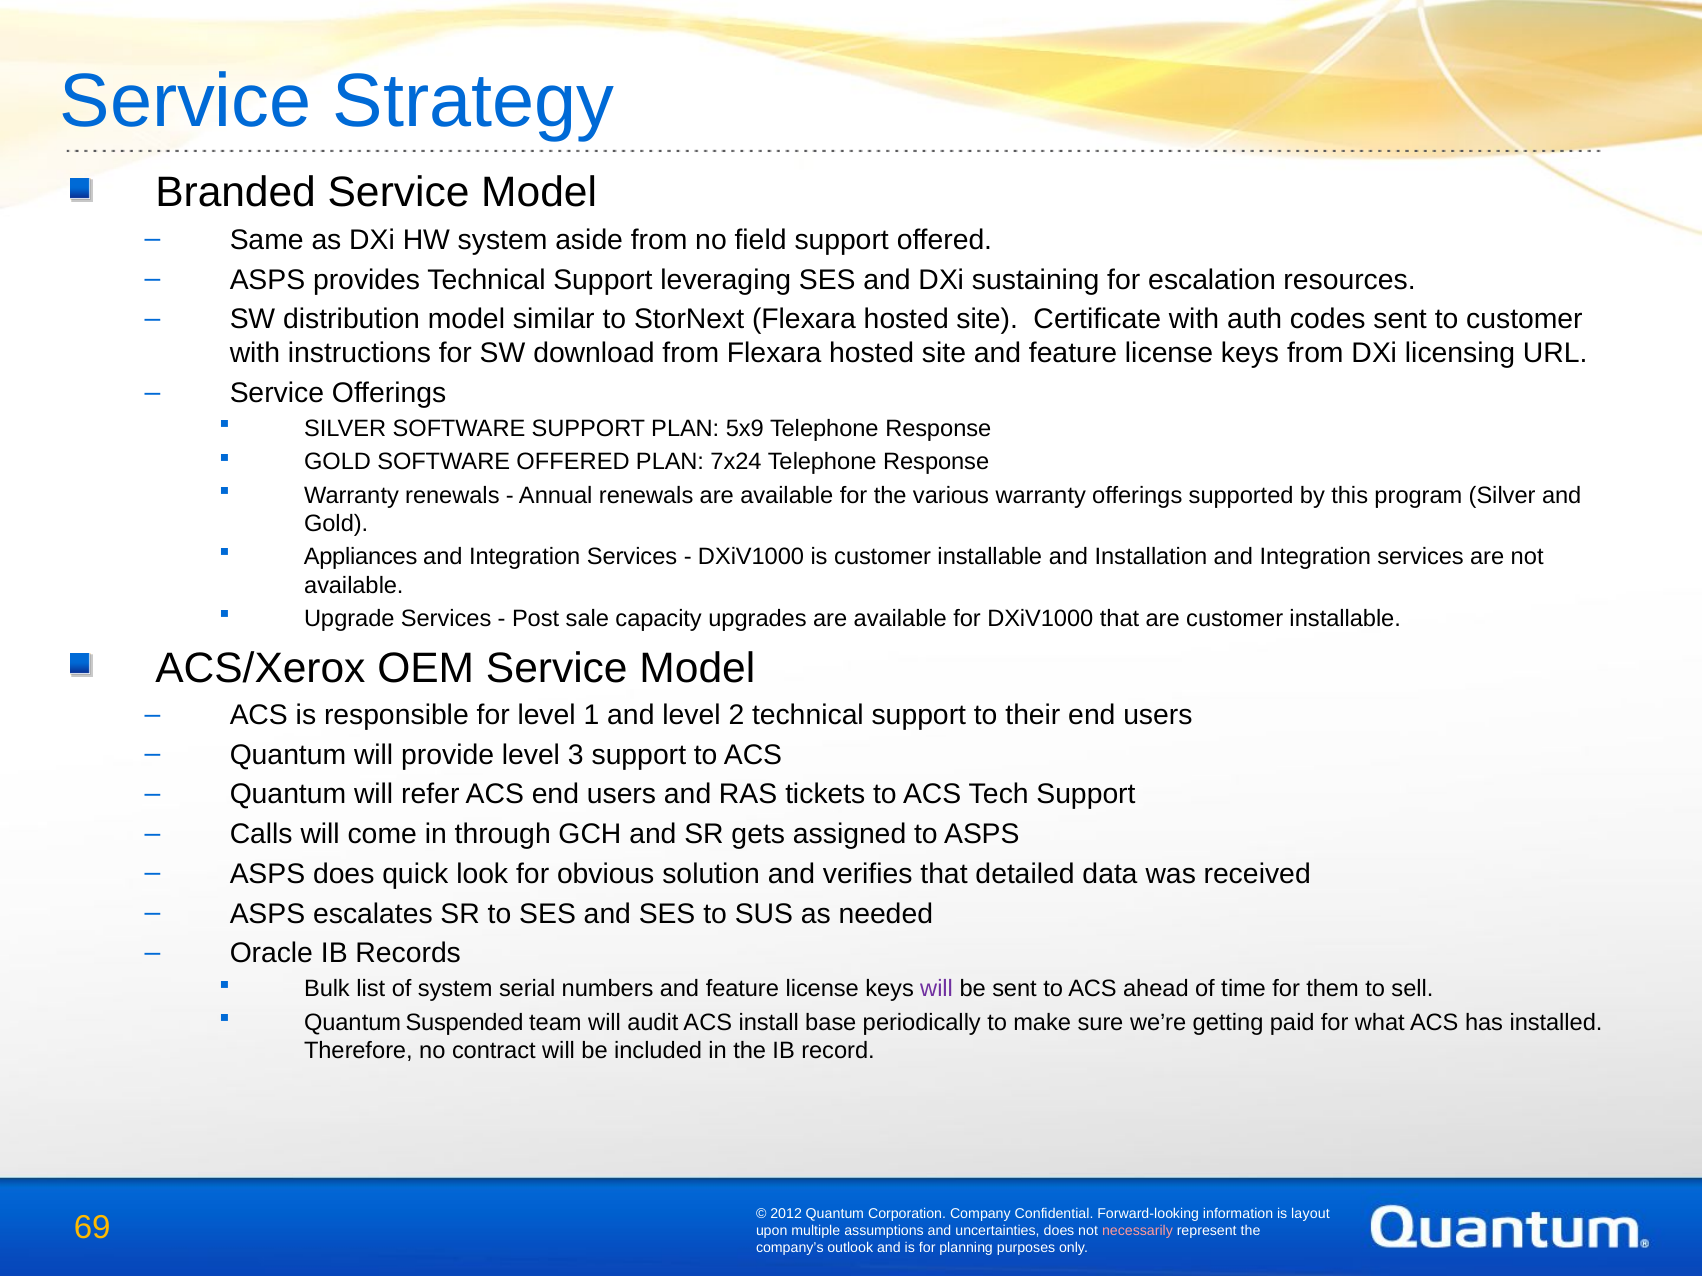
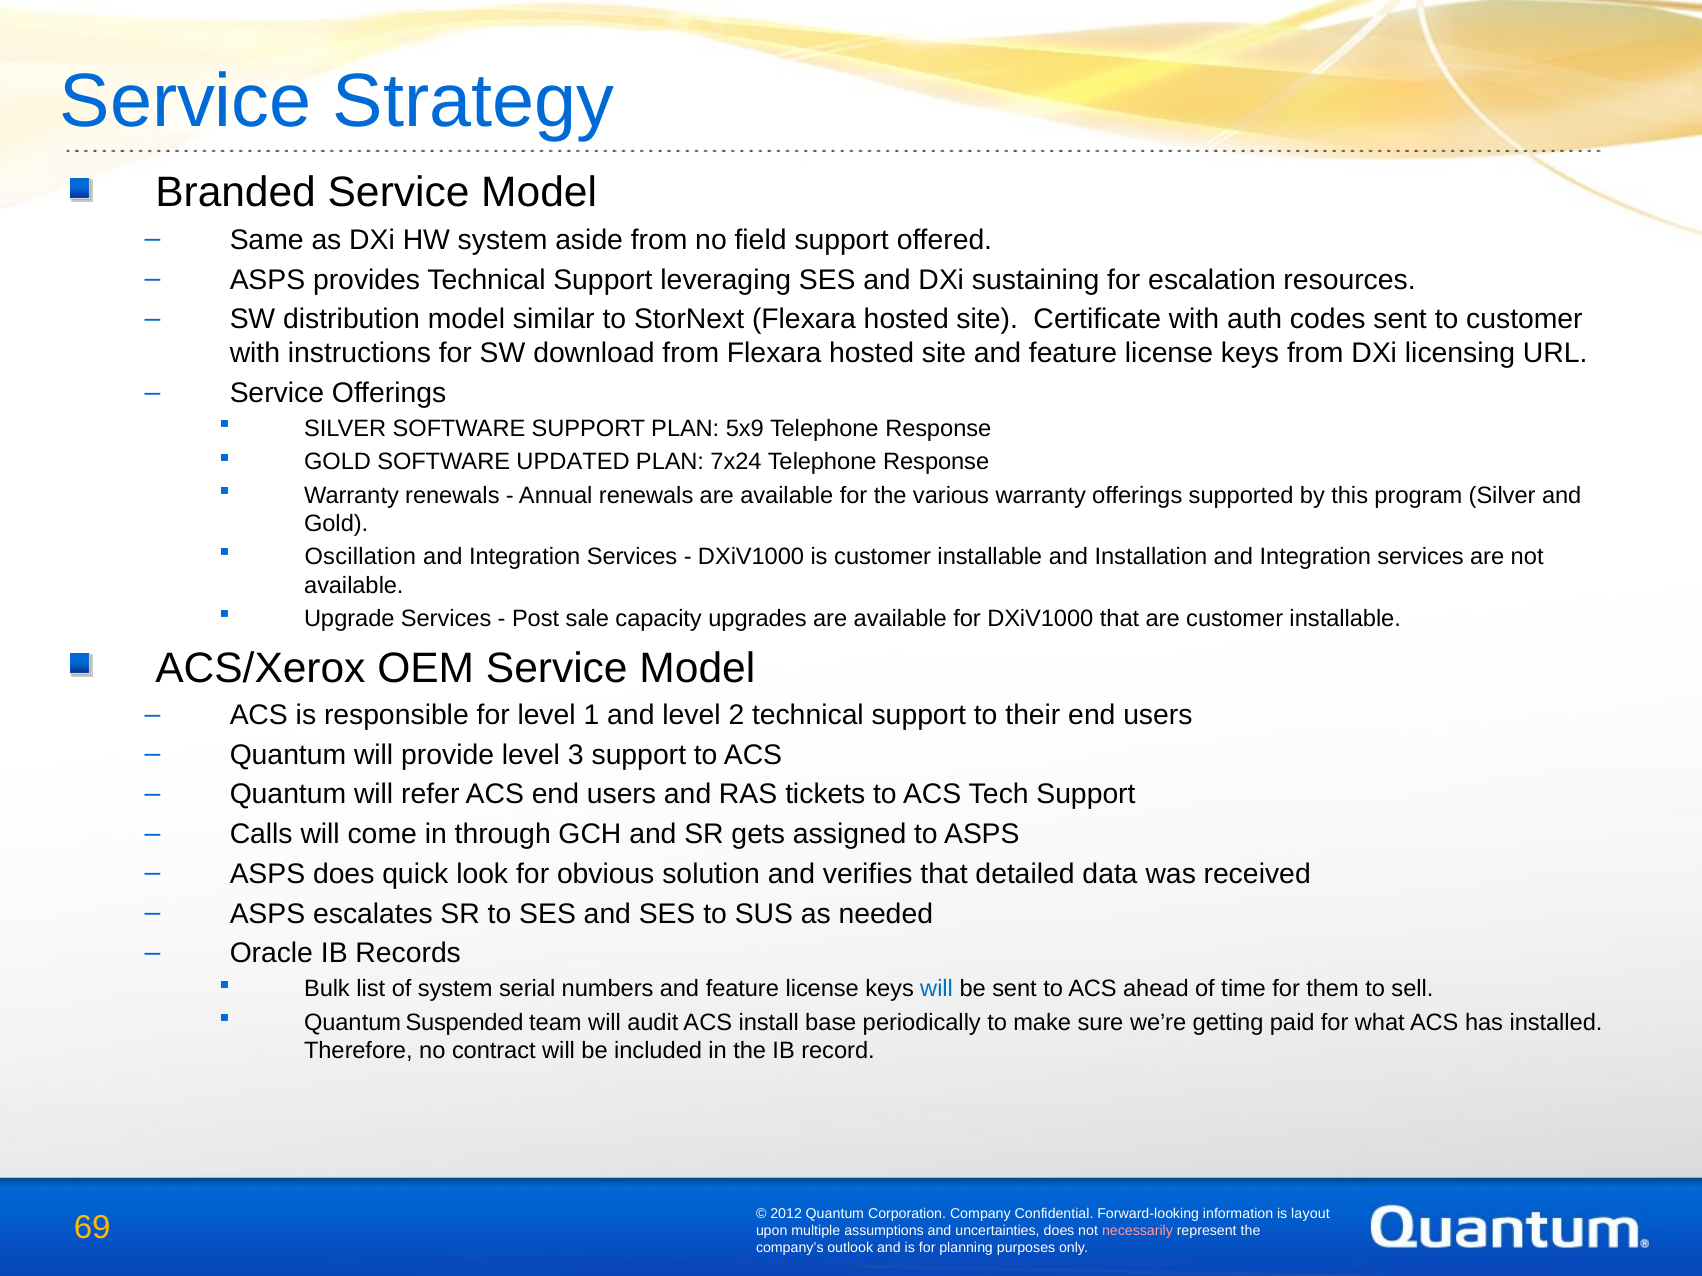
SOFTWARE OFFERED: OFFERED -> UPDATED
Appliances: Appliances -> Oscillation
will at (937, 990) colour: purple -> blue
